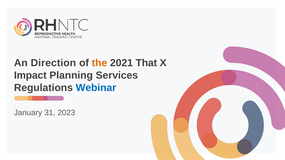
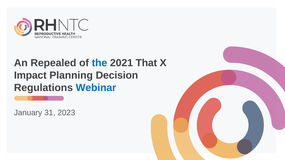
Direction: Direction -> Repealed
the colour: orange -> blue
Services: Services -> Decision
